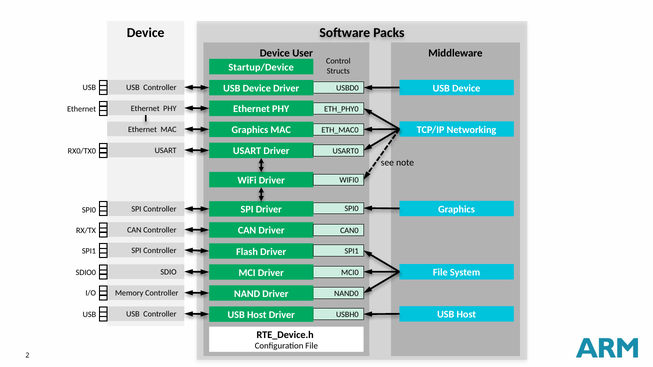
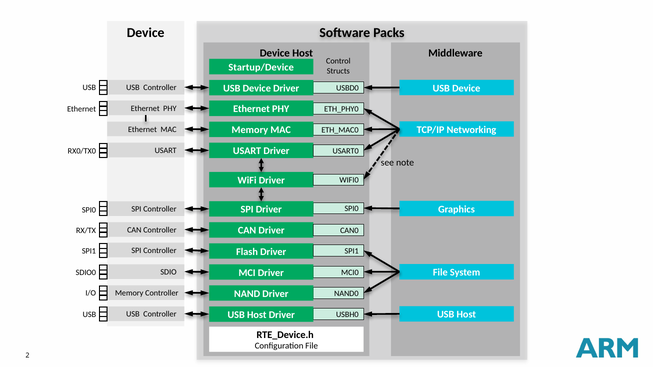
Device User: User -> Host
Graphics at (250, 130): Graphics -> Memory
